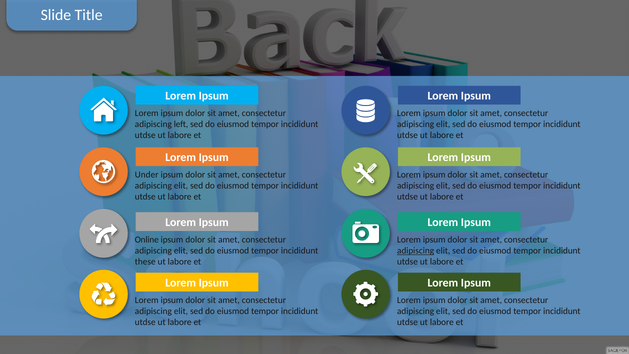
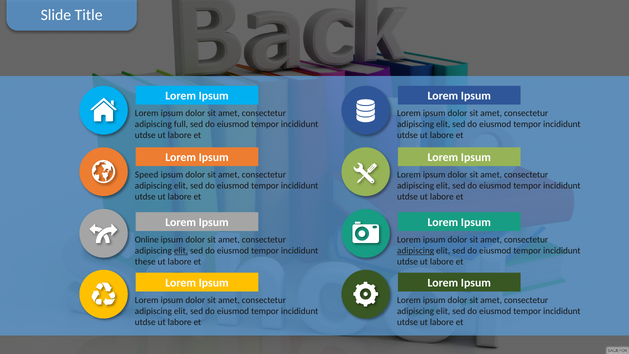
left: left -> full
Under: Under -> Speed
elit at (181, 251) underline: none -> present
